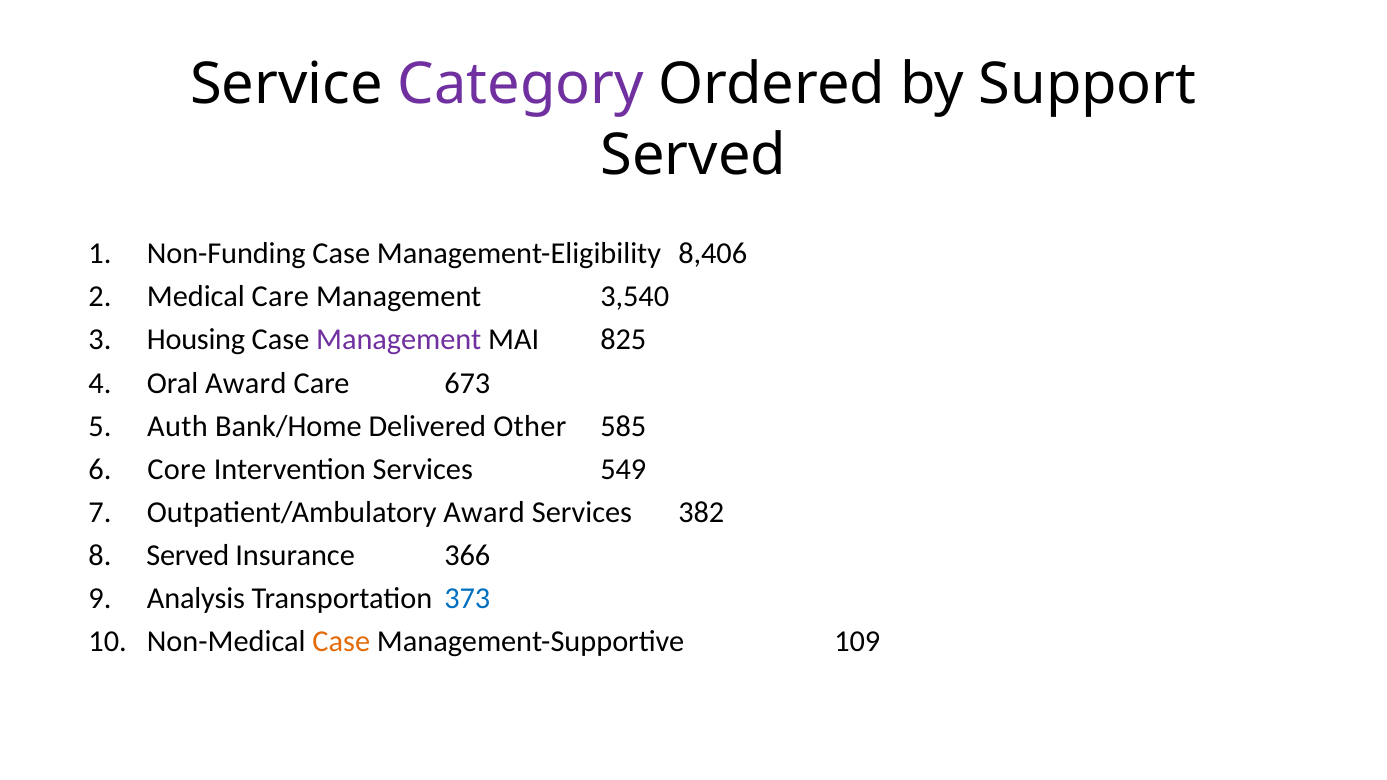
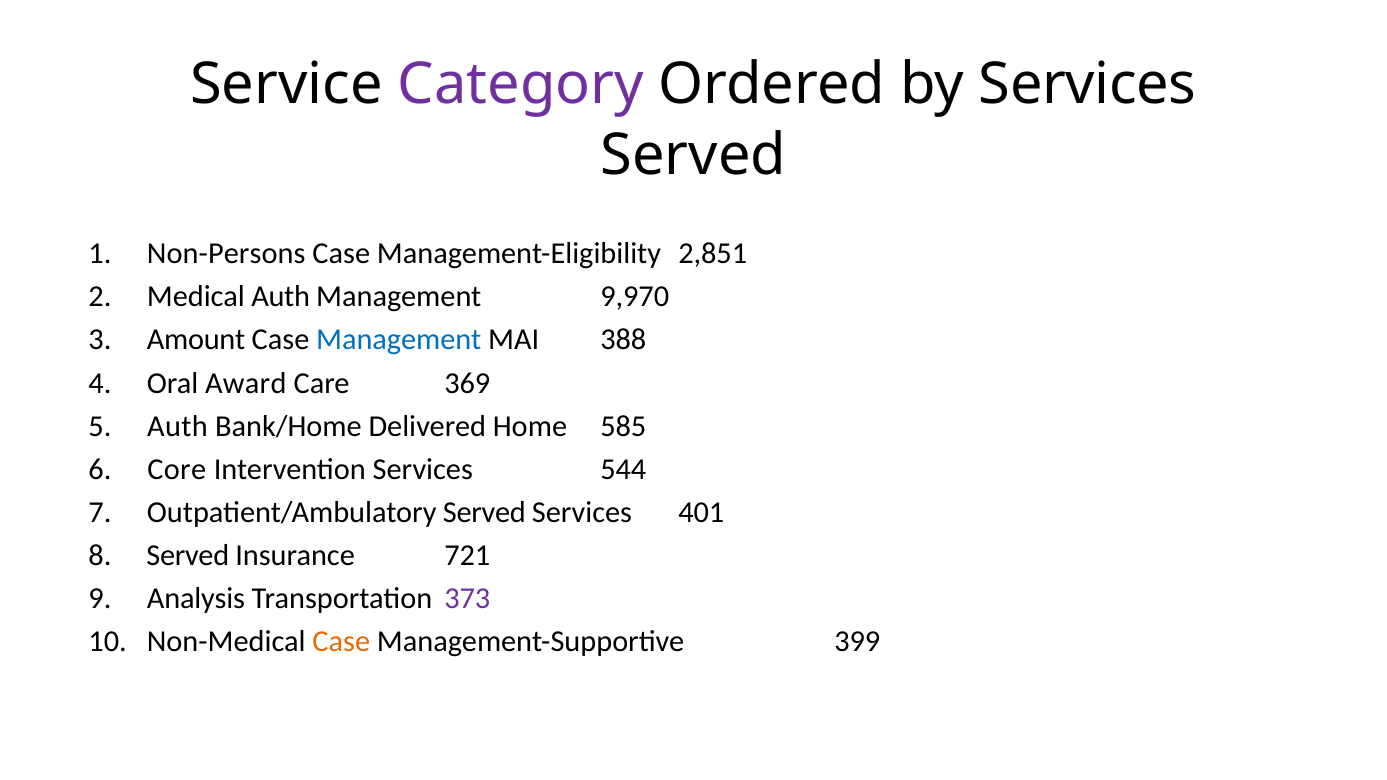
by Support: Support -> Services
Non-Funding: Non-Funding -> Non-Persons
8,406: 8,406 -> 2,851
Medical Care: Care -> Auth
3,540: 3,540 -> 9,970
Housing: Housing -> Amount
Management at (399, 340) colour: purple -> blue
825: 825 -> 388
673: 673 -> 369
Other: Other -> Home
549: 549 -> 544
Outpatient/Ambulatory Award: Award -> Served
382: 382 -> 401
366: 366 -> 721
373 colour: blue -> purple
109: 109 -> 399
